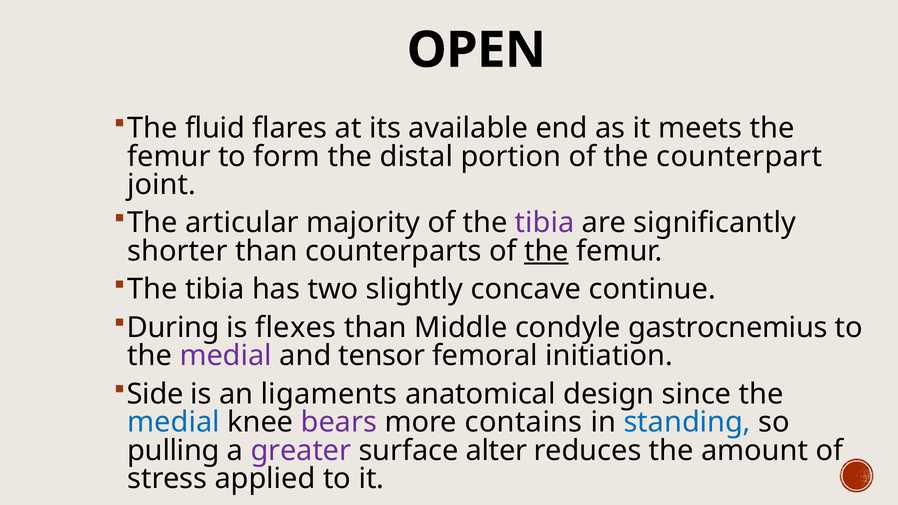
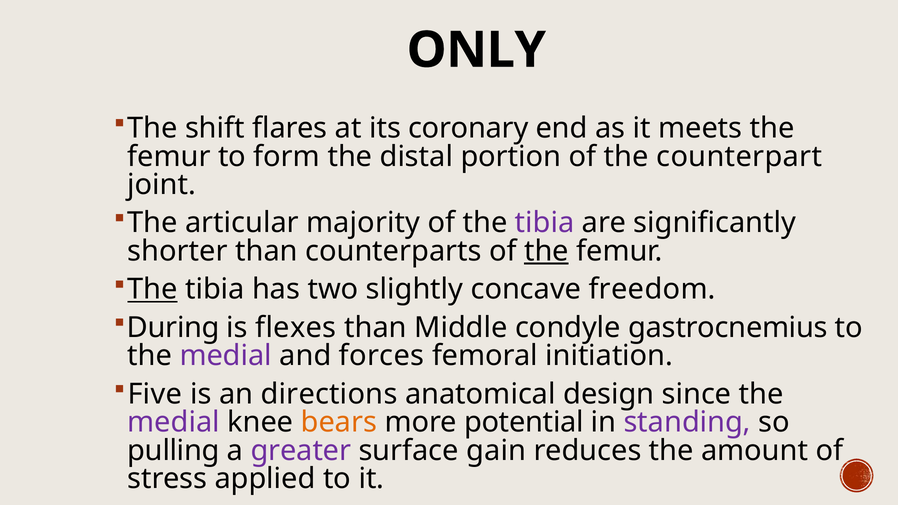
OPEN: OPEN -> ONLY
fluid: fluid -> shift
available: available -> coronary
The at (153, 289) underline: none -> present
continue: continue -> freedom
tensor: tensor -> forces
Side: Side -> Five
ligaments: ligaments -> directions
medial at (174, 422) colour: blue -> purple
bears colour: purple -> orange
contains: contains -> potential
standing colour: blue -> purple
alter: alter -> gain
